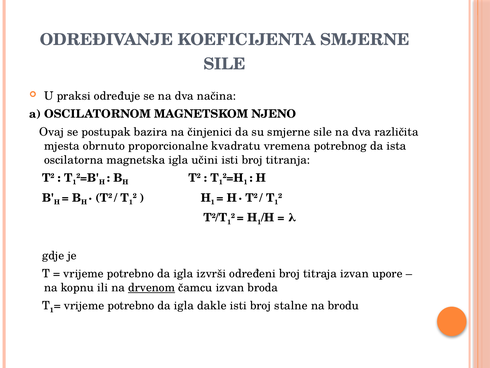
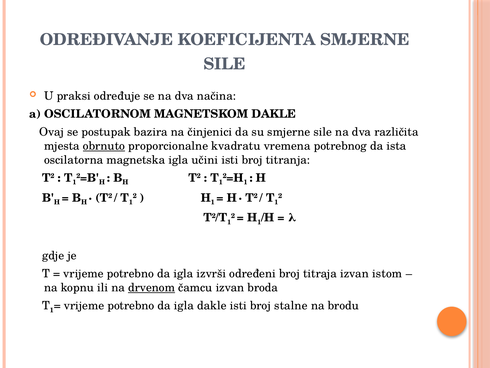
MAGNETSKOM NJENO: NJENO -> DAKLE
obrnuto underline: none -> present
upore: upore -> istom
